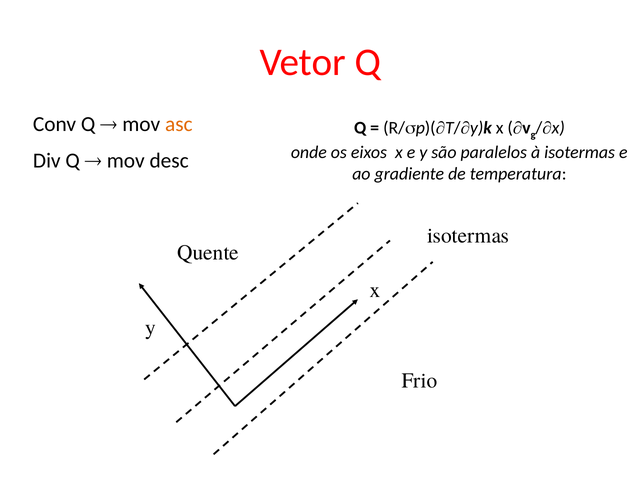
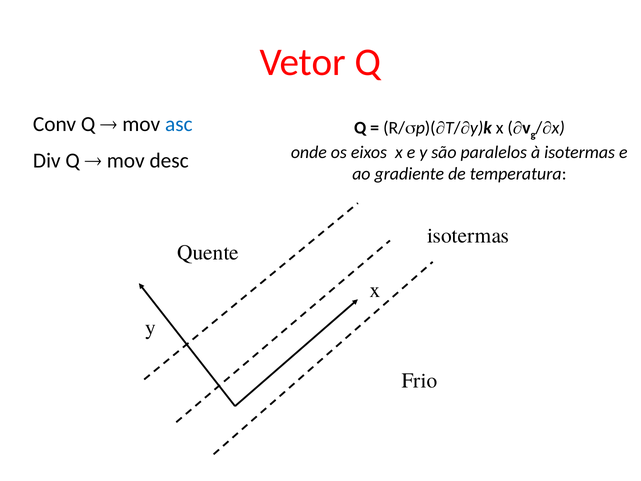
asc colour: orange -> blue
